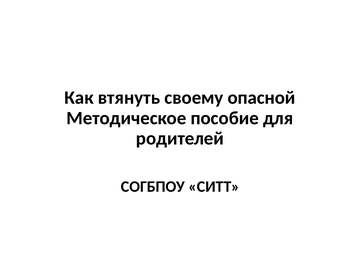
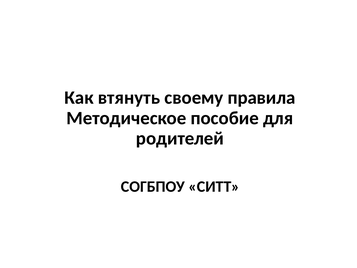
опасной: опасной -> правила
